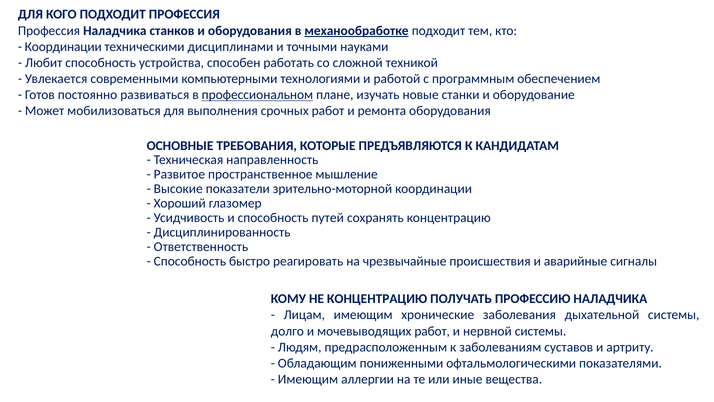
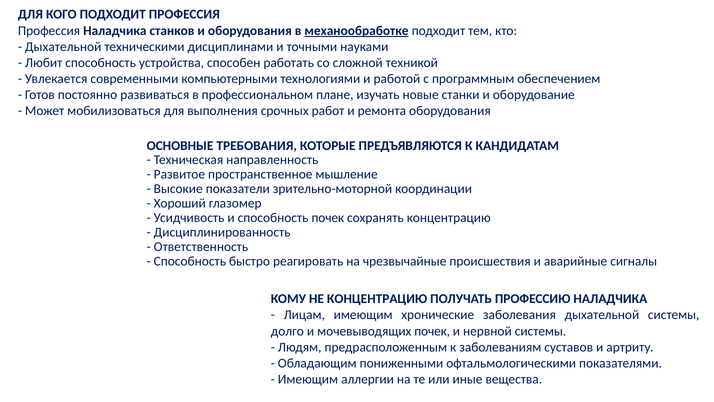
Координации at (63, 47): Координации -> Дыхательной
профессиональном underline: present -> none
способность путей: путей -> почек
мочевыводящих работ: работ -> почек
